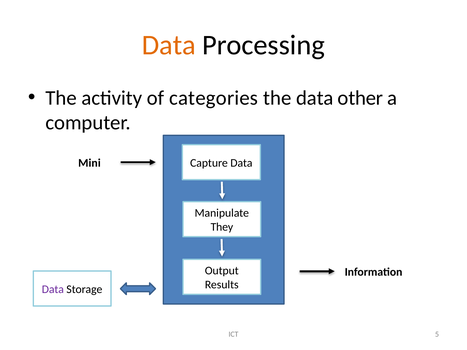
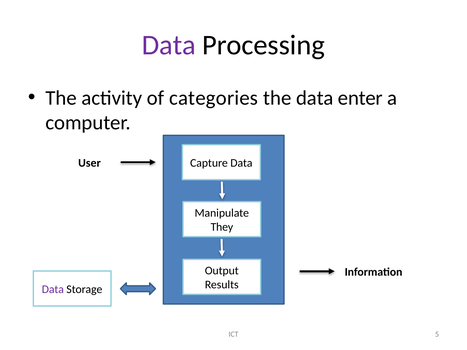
Data at (169, 45) colour: orange -> purple
other: other -> enter
Mini: Mini -> User
